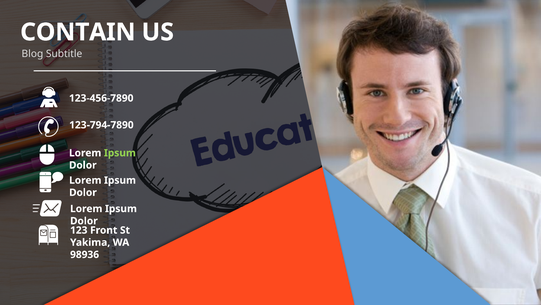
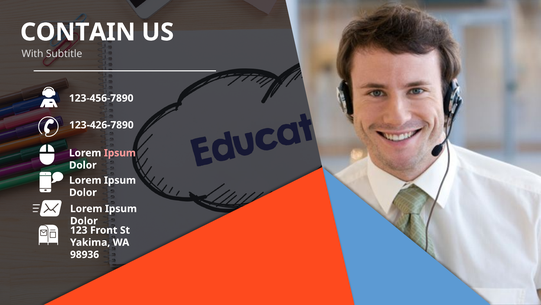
Blog: Blog -> With
123-794-7890: 123-794-7890 -> 123-426-7890
Ipsum at (120, 153) colour: light green -> pink
